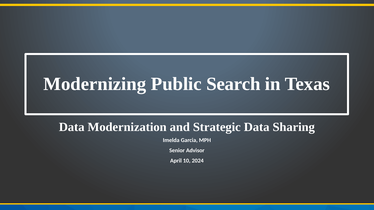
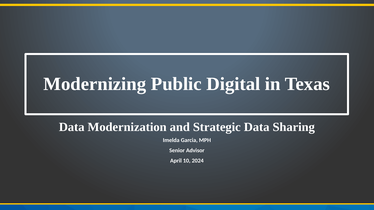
Search: Search -> Digital
